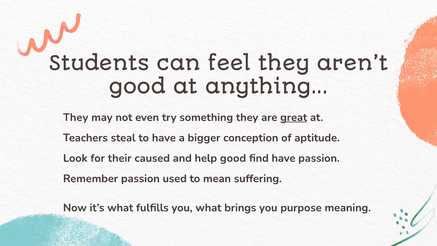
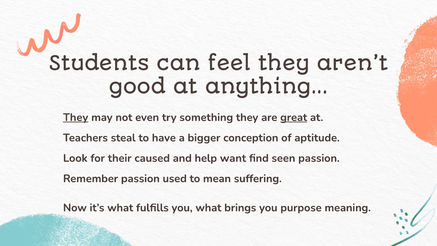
They at (76, 117) underline: none -> present
help good: good -> want
find have: have -> seen
